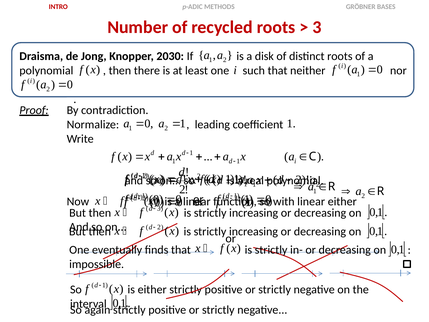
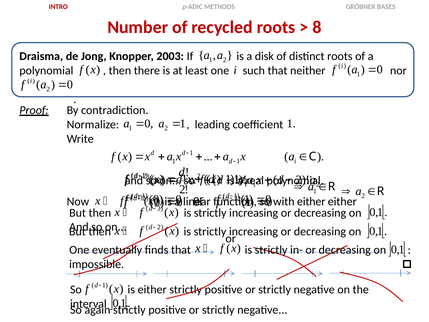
3 at (317, 27): 3 -> 8
2030: 2030 -> 2003
with linear: linear -> either
